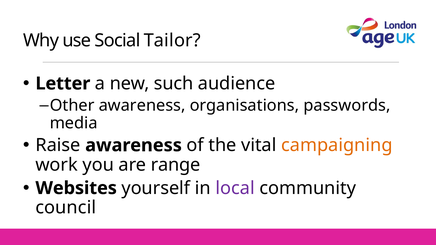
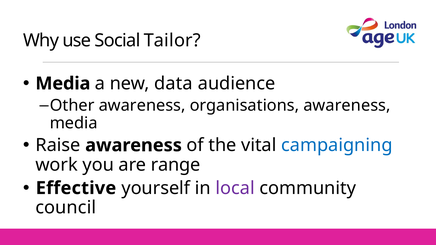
Letter at (63, 84): Letter -> Media
such: such -> data
organisations passwords: passwords -> awareness
campaigning colour: orange -> blue
Websites: Websites -> Effective
